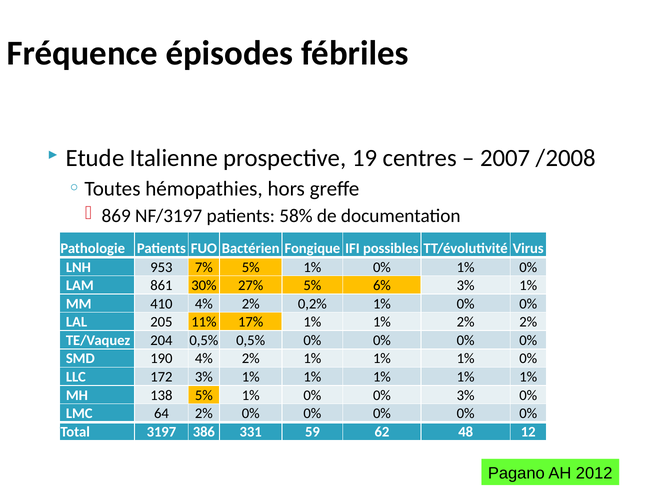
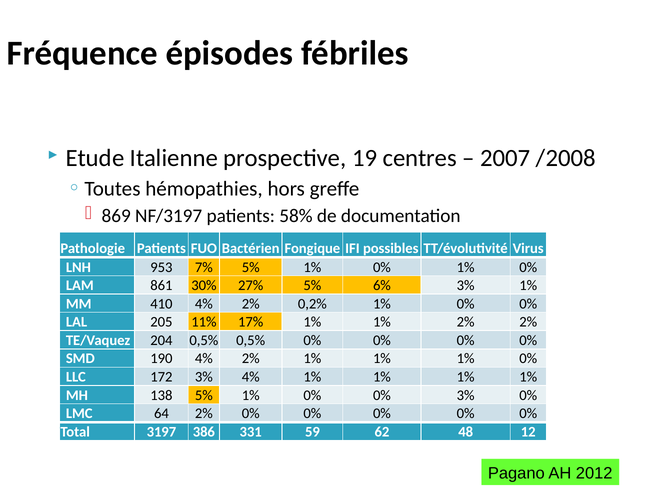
172 3% 1%: 1% -> 4%
